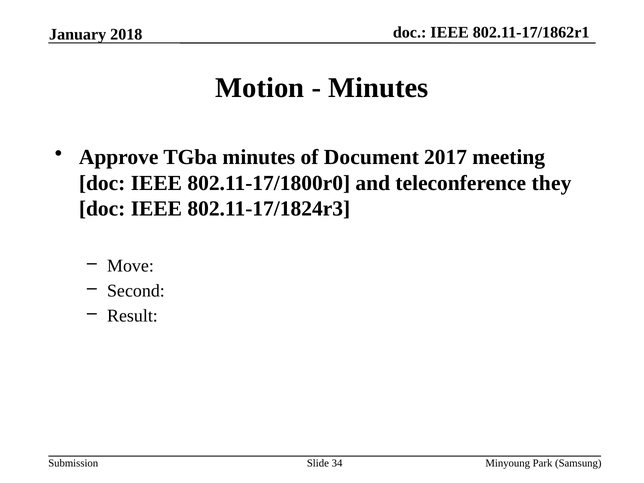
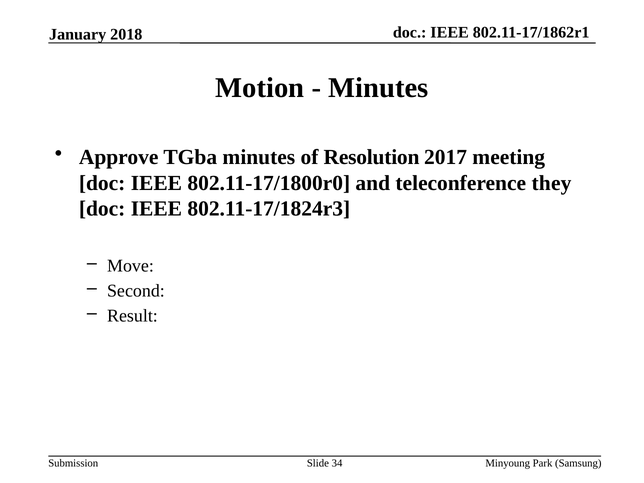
Document: Document -> Resolution
